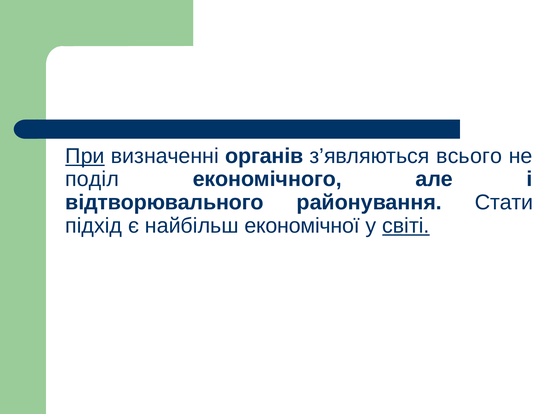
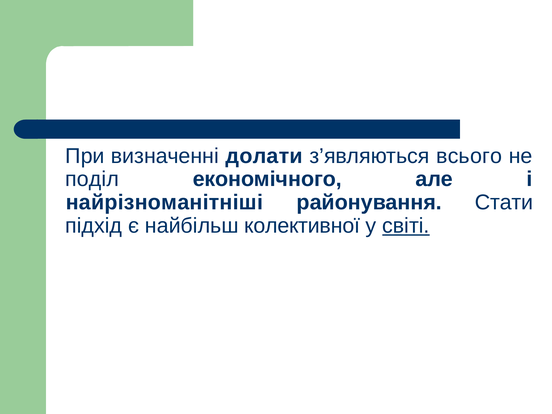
При underline: present -> none
органів: органів -> долати
відтворювального: відтворювального -> найрізноманітніші
економічної: економічної -> колективної
